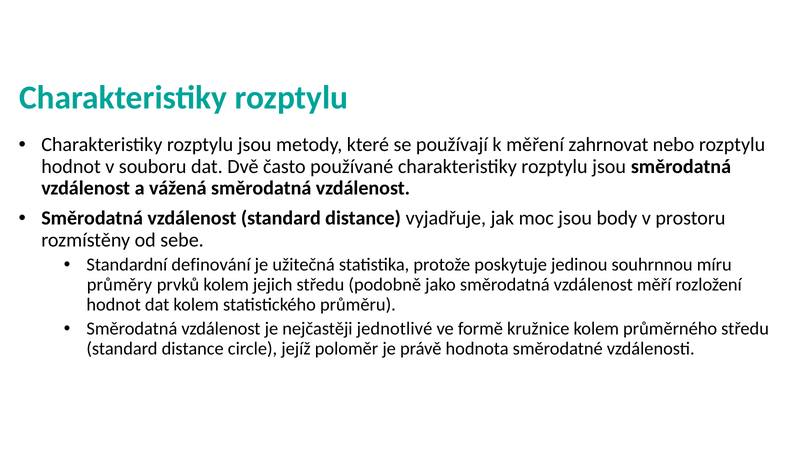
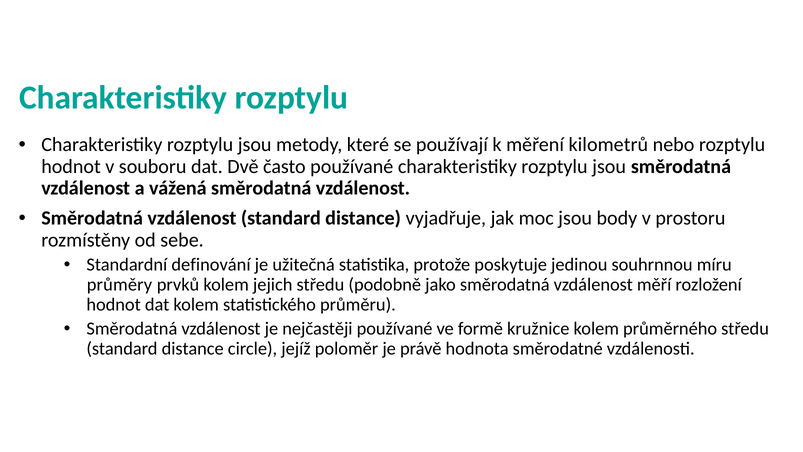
zahrnovat: zahrnovat -> kilometrů
nejčastěji jednotlivé: jednotlivé -> používané
